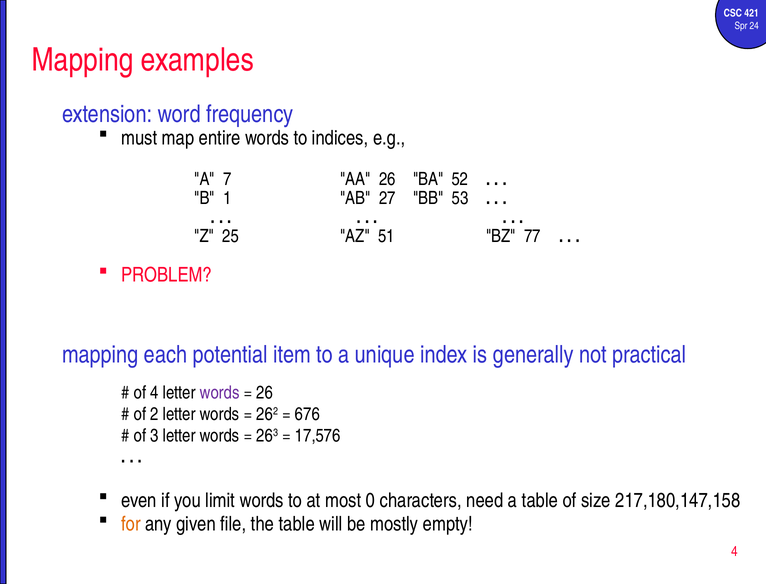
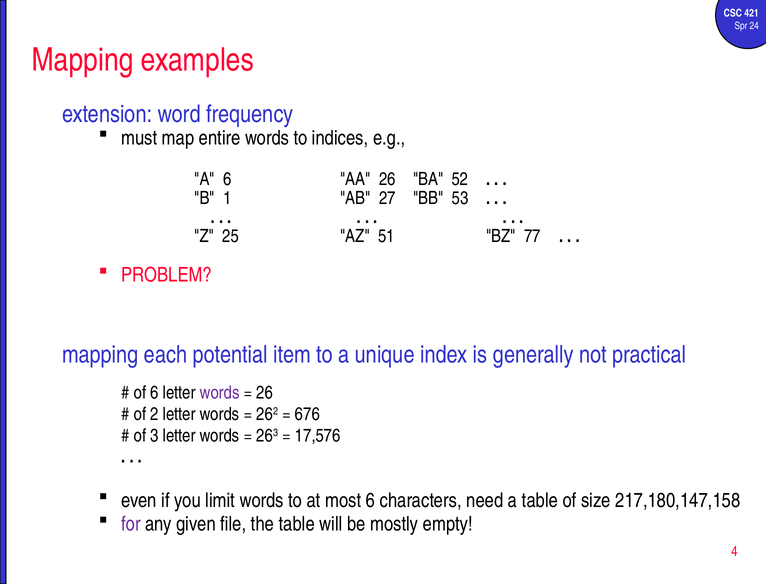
7 at (227, 179): 7 -> 6
of 4: 4 -> 6
most 0: 0 -> 6
for colour: orange -> purple
